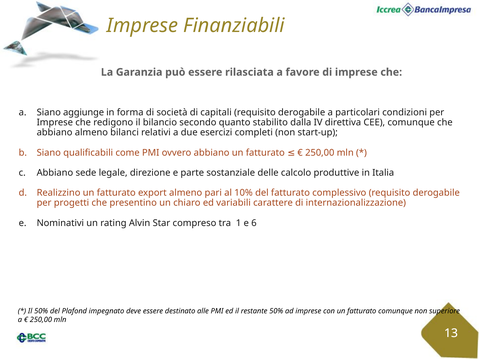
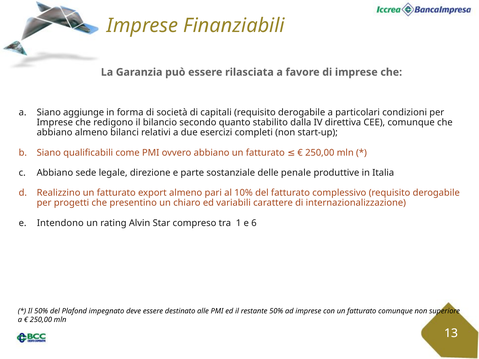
calcolo: calcolo -> penale
Nominativi: Nominativi -> Intendono
